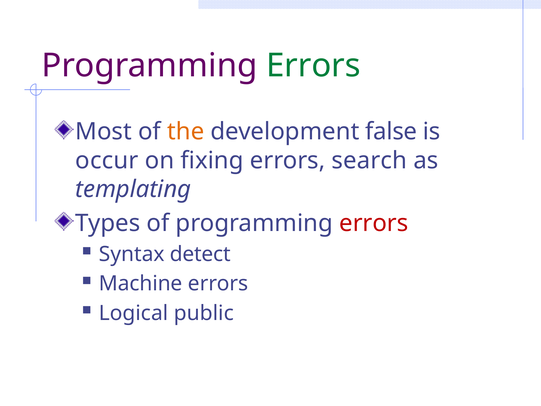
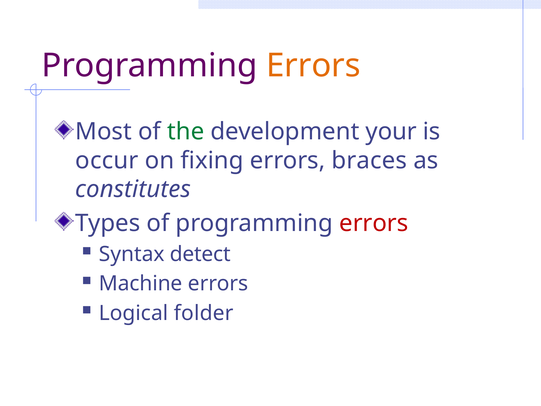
Errors at (313, 65) colour: green -> orange
the colour: orange -> green
false: false -> your
search: search -> braces
templating: templating -> constitutes
public: public -> folder
